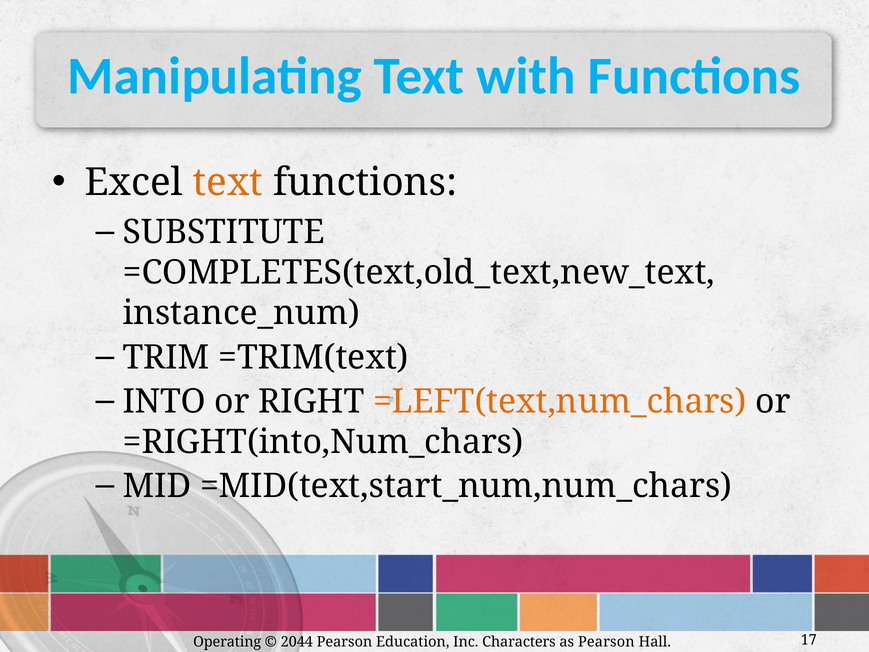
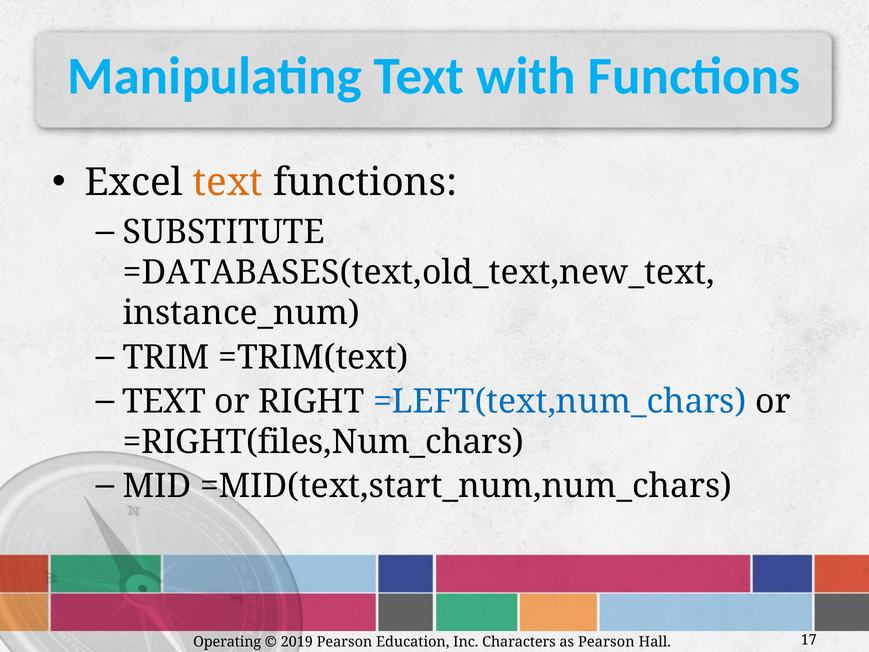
=COMPLETES(text,old_text,new_text: =COMPLETES(text,old_text,new_text -> =DATABASES(text,old_text,new_text
INTO at (164, 401): INTO -> TEXT
=LEFT(text,num_chars colour: orange -> blue
=RIGHT(into,Num_chars: =RIGHT(into,Num_chars -> =RIGHT(files,Num_chars
2044: 2044 -> 2019
